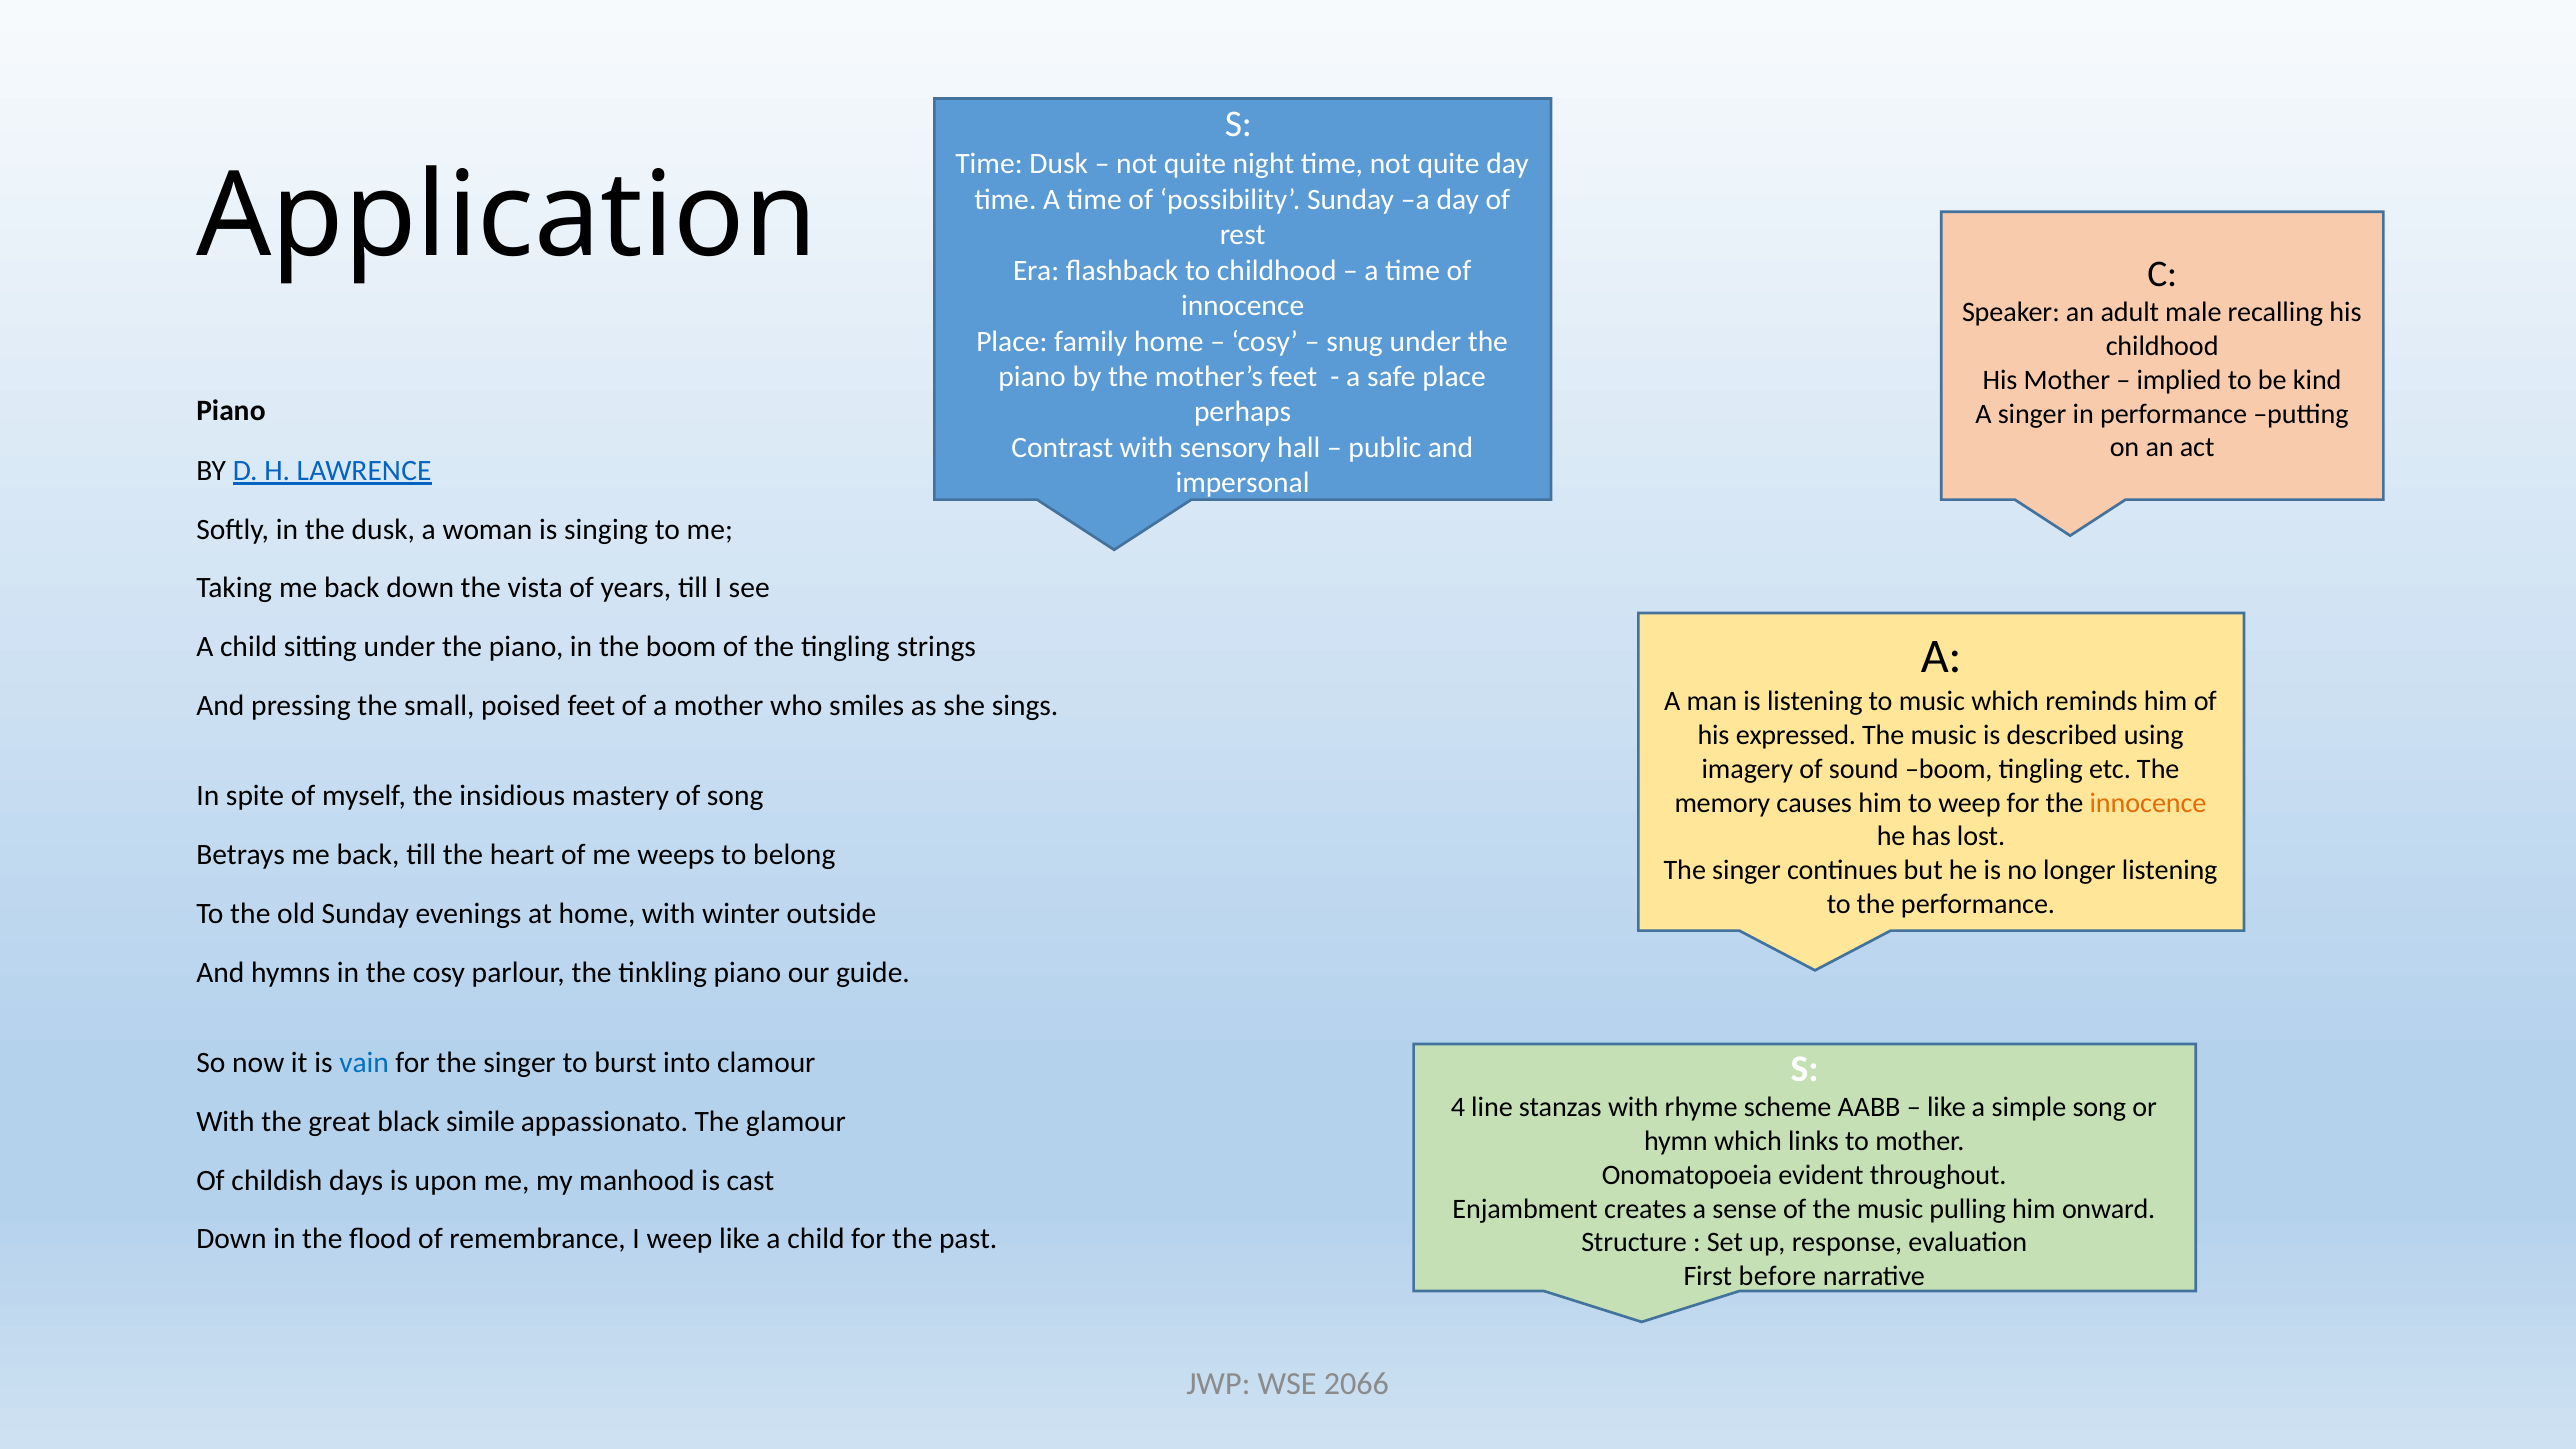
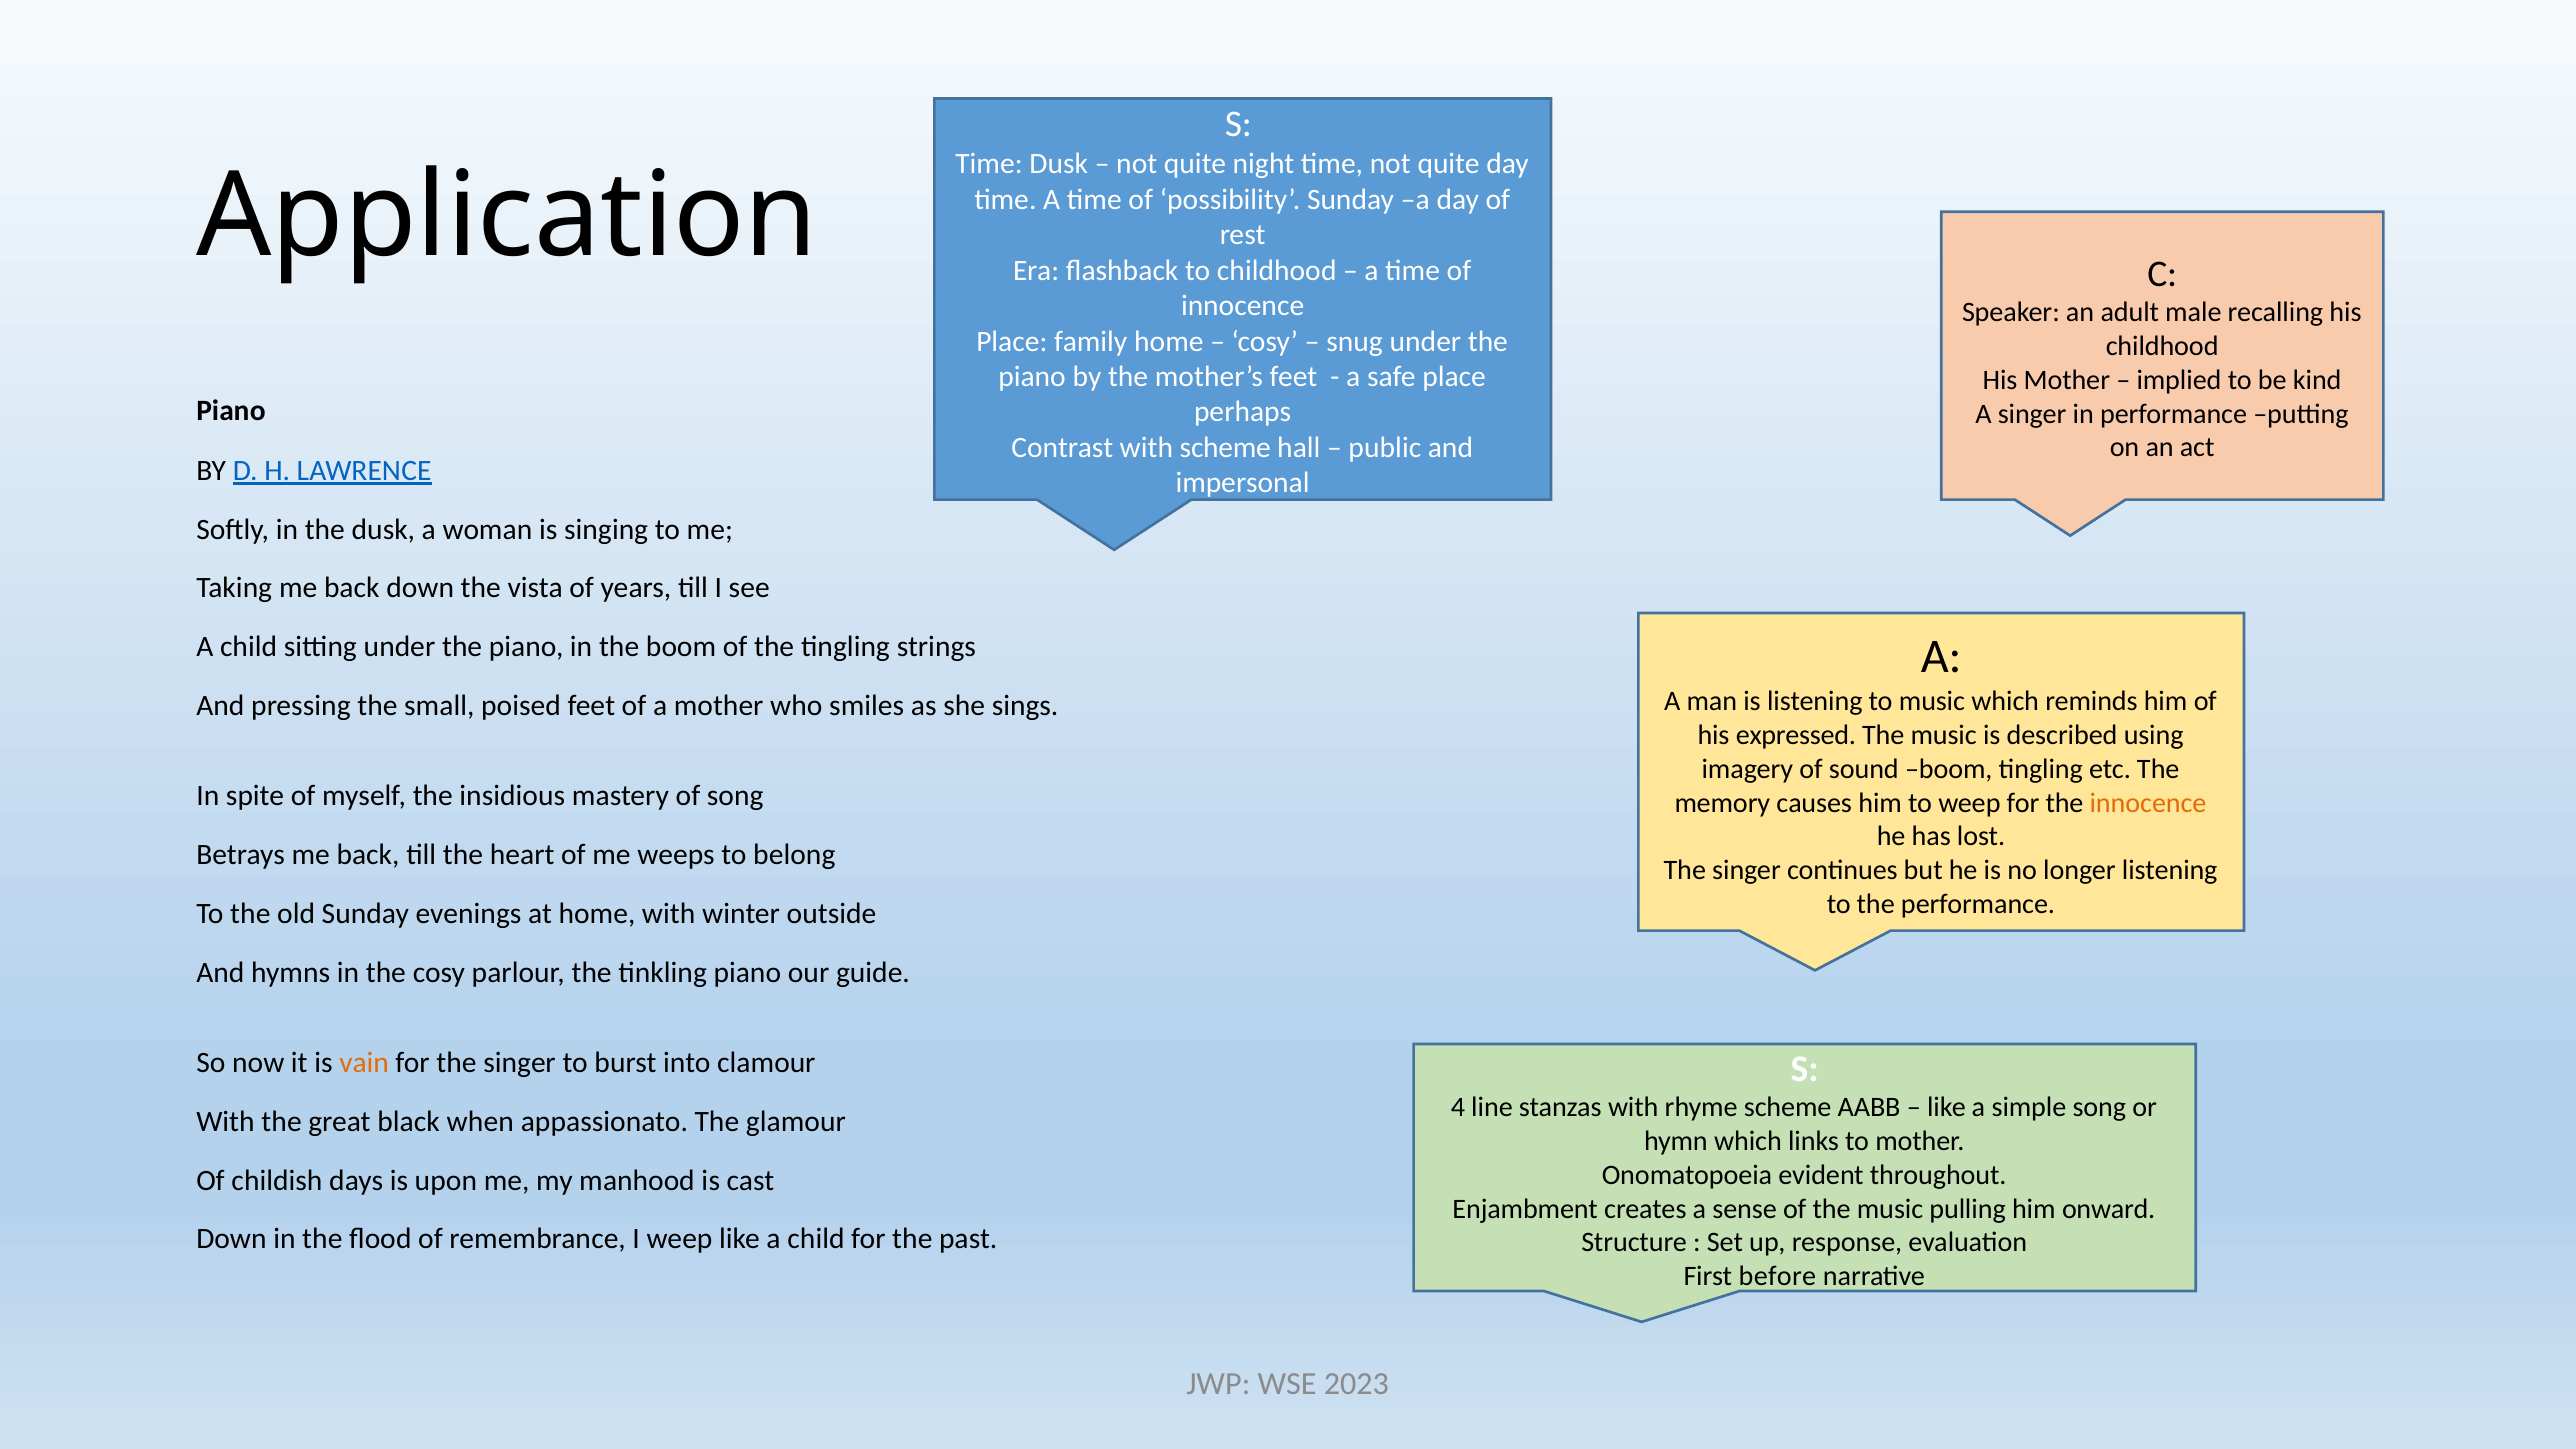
with sensory: sensory -> scheme
vain colour: blue -> orange
simile: simile -> when
2066: 2066 -> 2023
